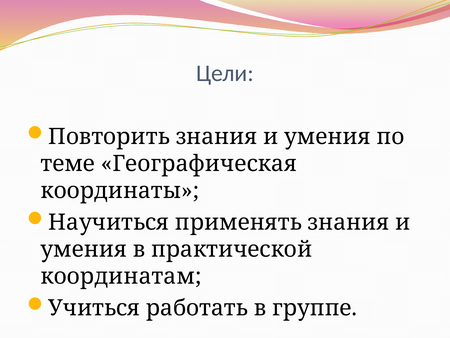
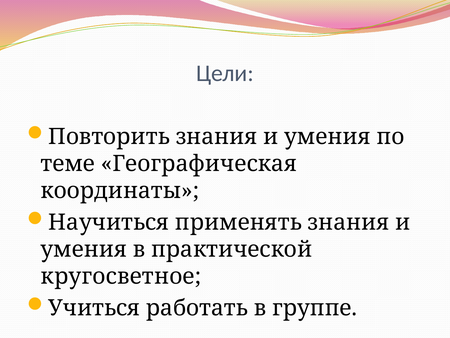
координатам: координатам -> кругосветное
